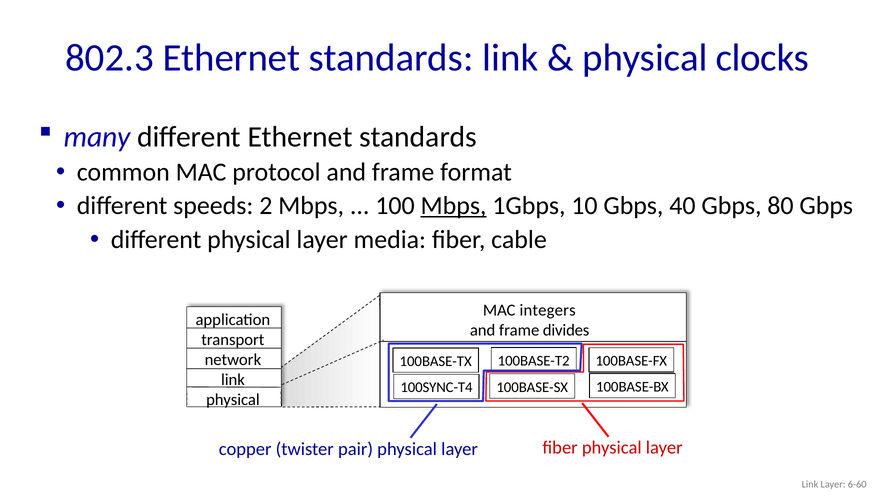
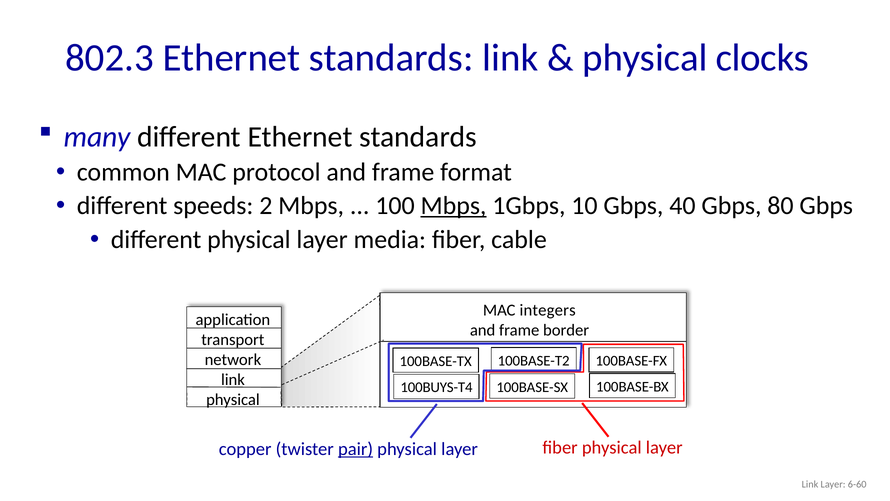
divides: divides -> border
100SYNC-T4: 100SYNC-T4 -> 100BUYS-T4
pair underline: none -> present
